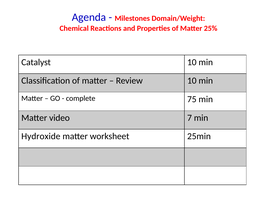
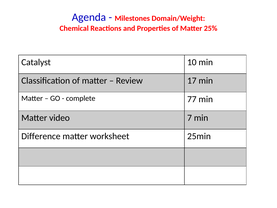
Review 10: 10 -> 17
75: 75 -> 77
Hydroxide: Hydroxide -> Difference
